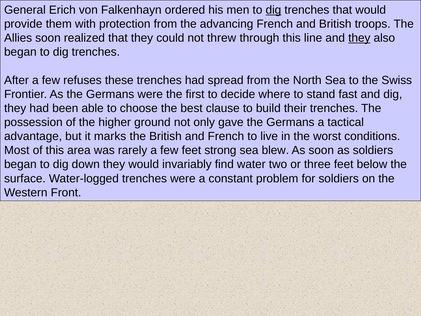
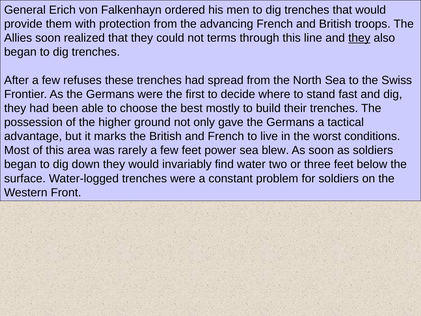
dig at (273, 10) underline: present -> none
threw: threw -> terms
clause: clause -> mostly
strong: strong -> power
